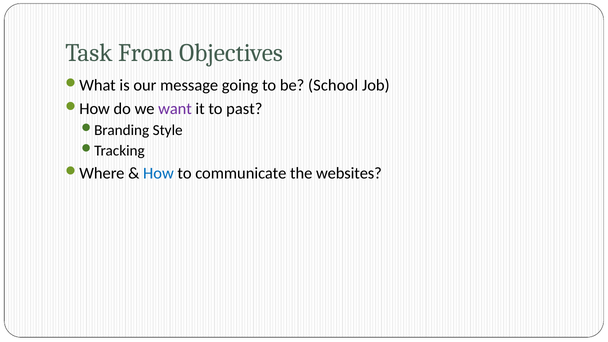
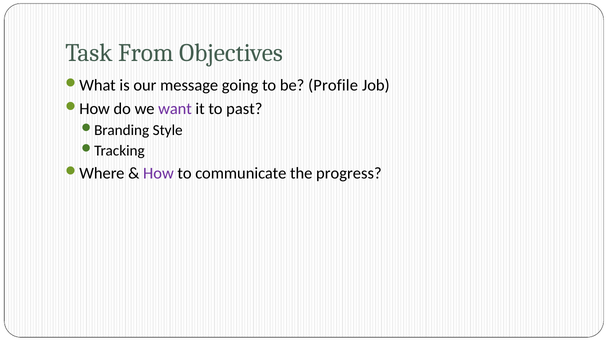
School: School -> Profile
How colour: blue -> purple
websites: websites -> progress
